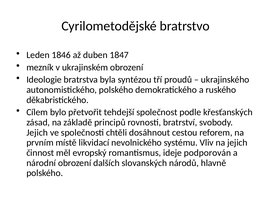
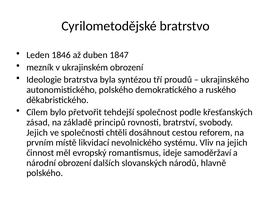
podporován: podporován -> samoděržaví
